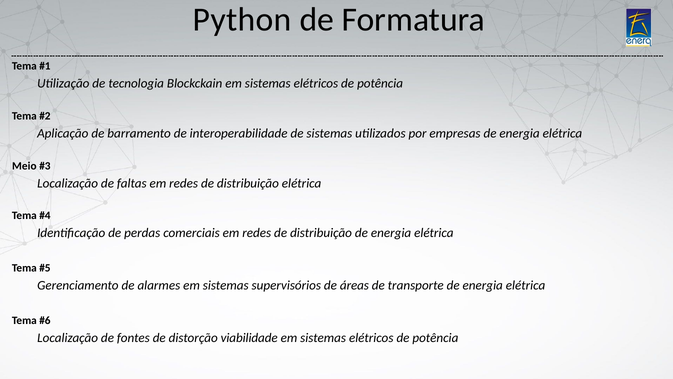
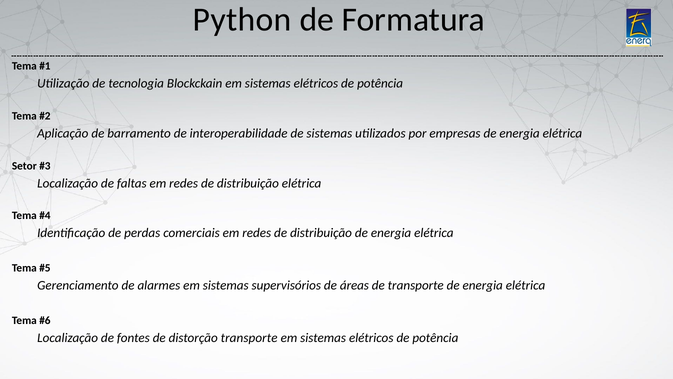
Meio: Meio -> Setor
distorção viabilidade: viabilidade -> transporte
